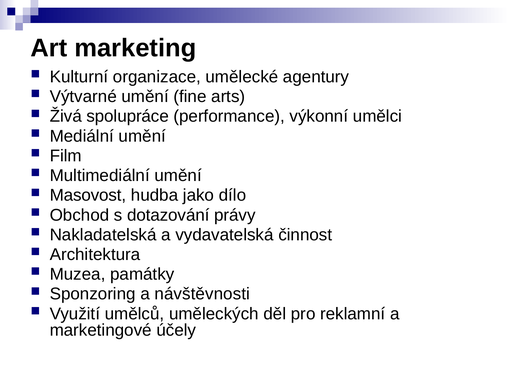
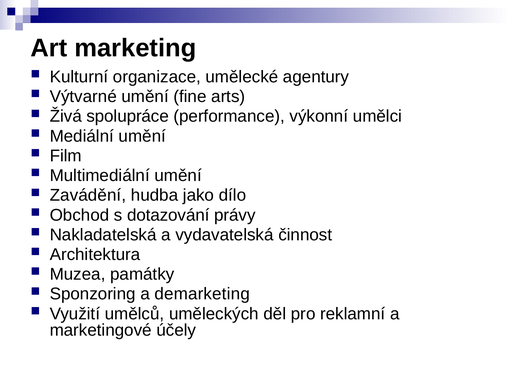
Masovost: Masovost -> Zavádění
návštěvnosti: návštěvnosti -> demarketing
